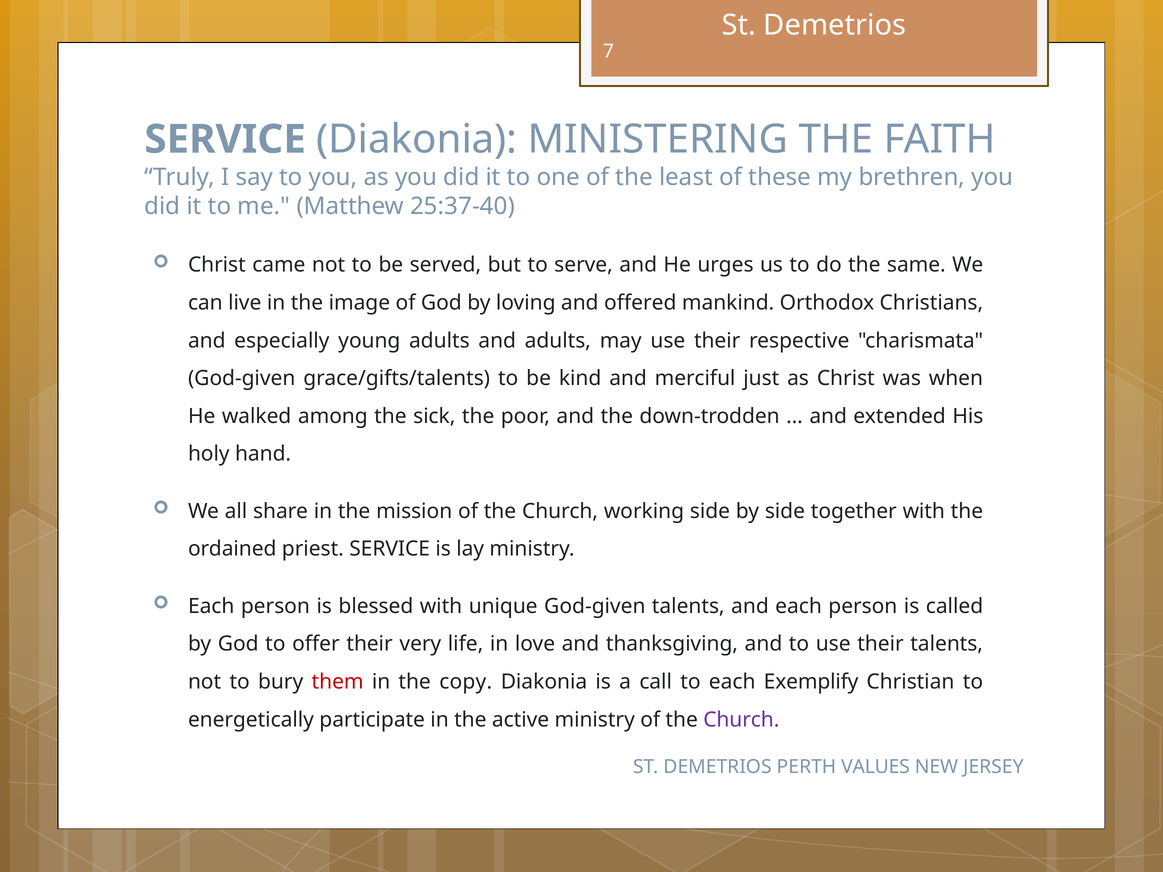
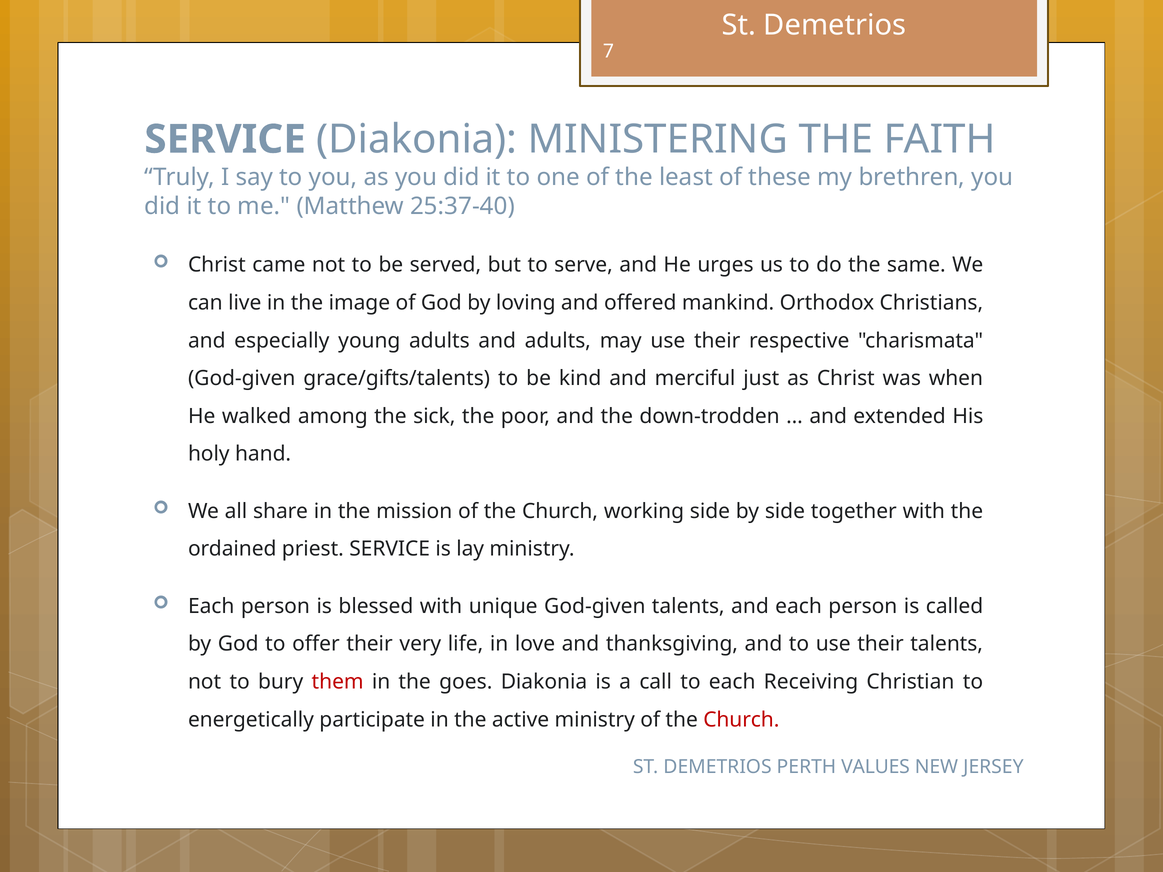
copy: copy -> goes
Exemplify: Exemplify -> Receiving
Church at (741, 720) colour: purple -> red
